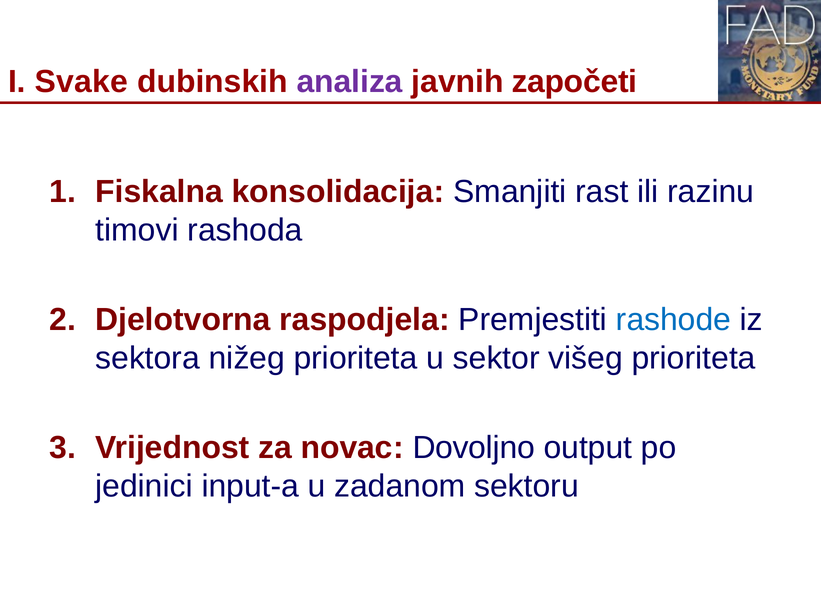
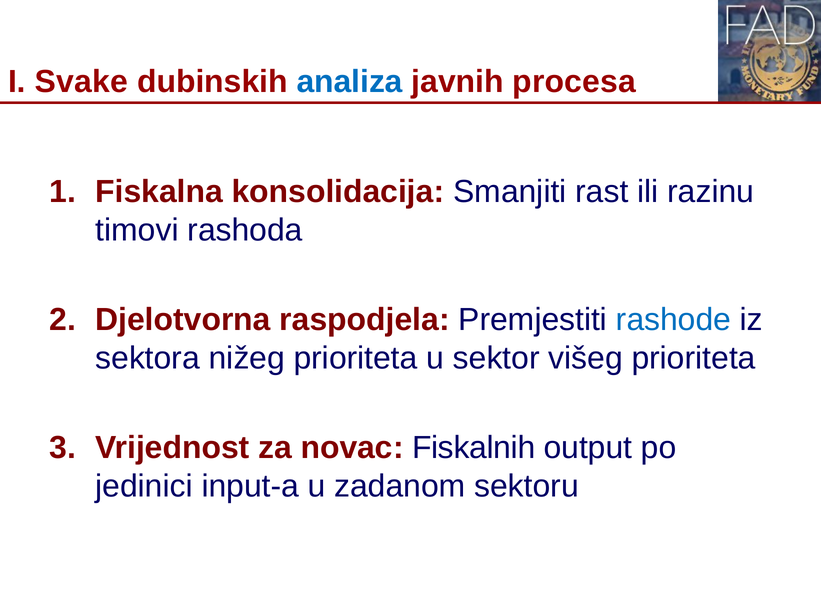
analiza colour: purple -> blue
započeti: započeti -> procesa
Dovoljno: Dovoljno -> Fiskalnih
